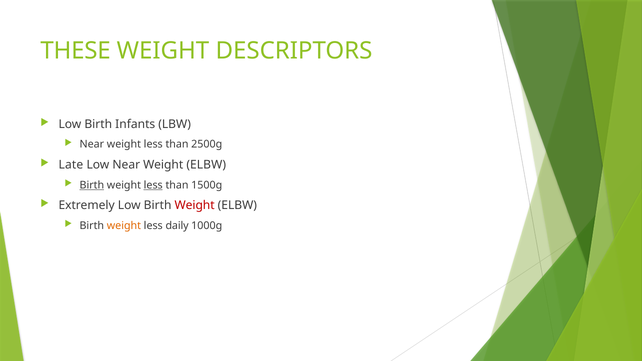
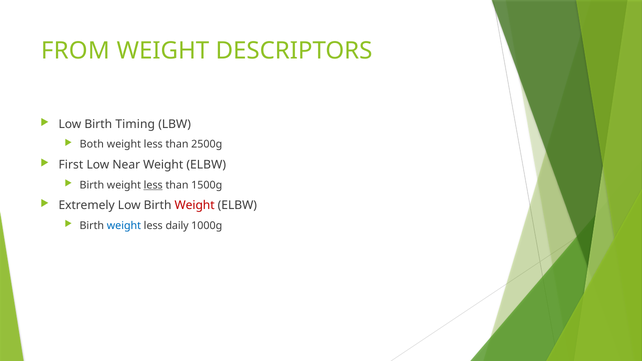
THESE: THESE -> FROM
Infants: Infants -> Timing
Near at (92, 144): Near -> Both
Late: Late -> First
Birth at (92, 185) underline: present -> none
weight at (124, 226) colour: orange -> blue
